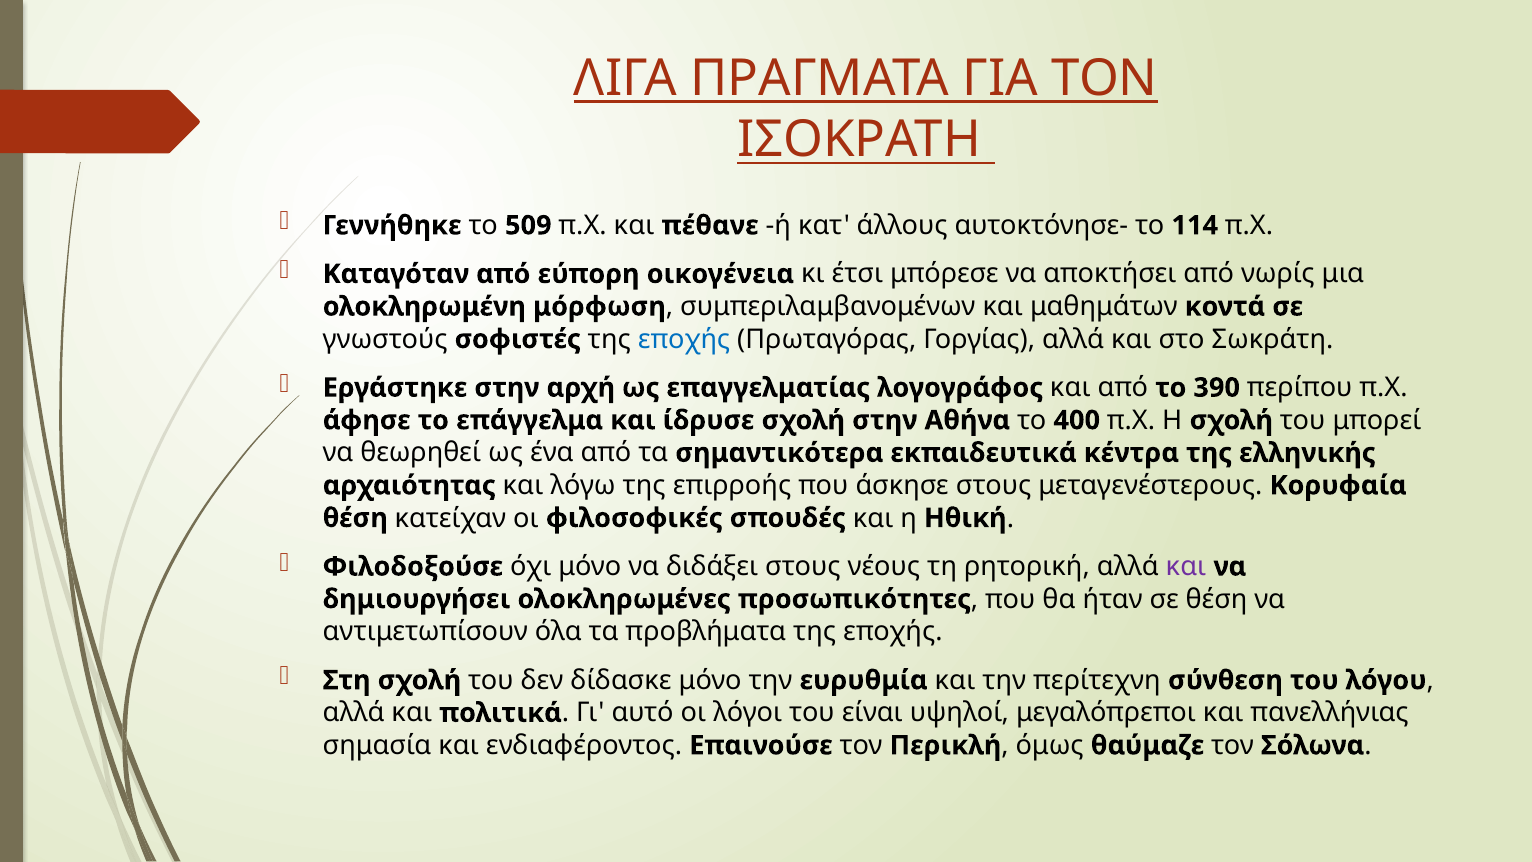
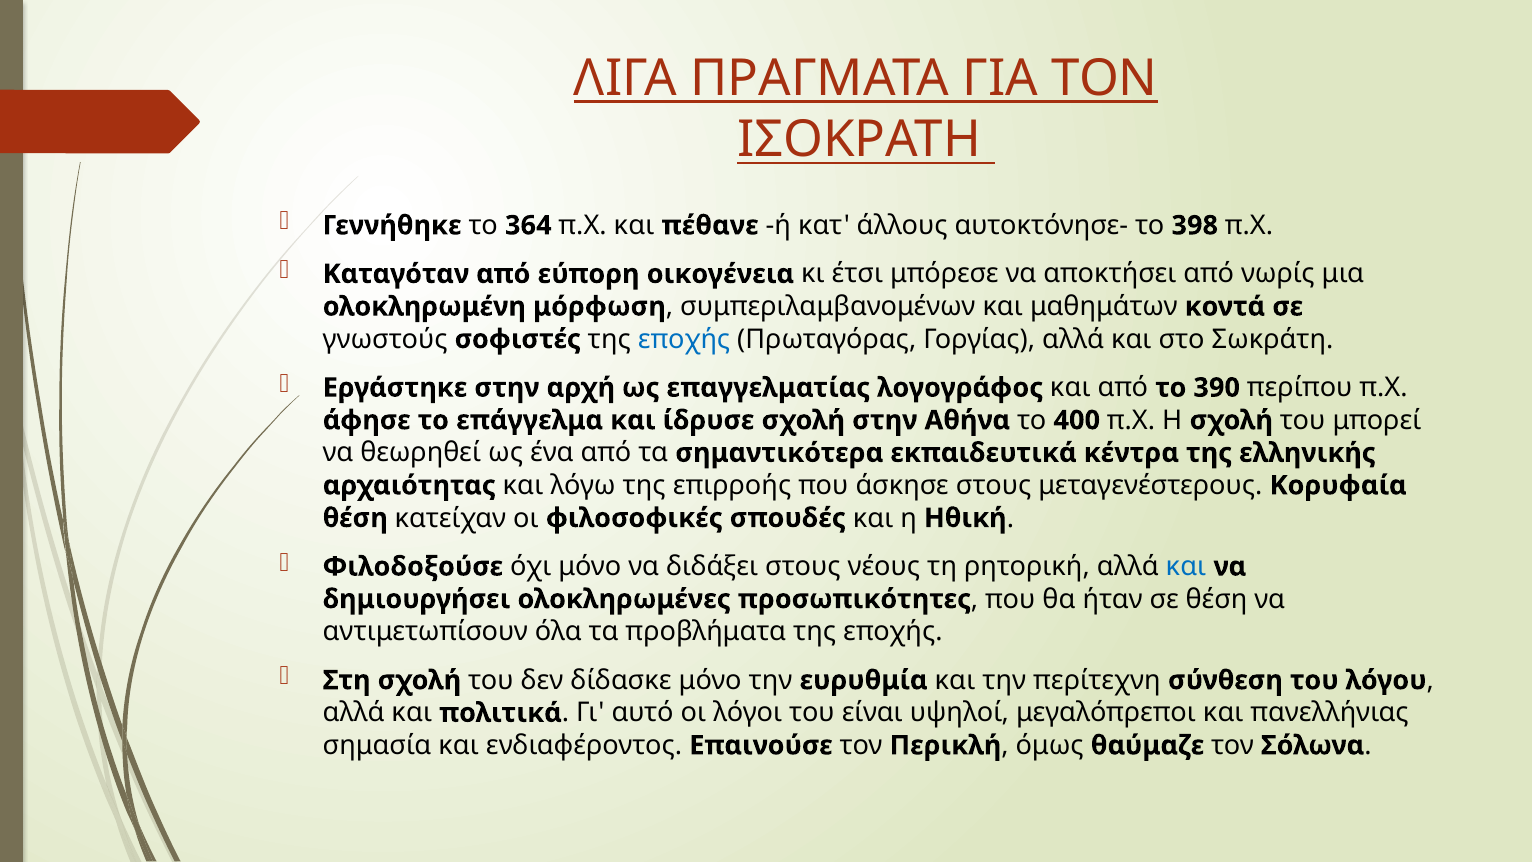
509: 509 -> 364
114: 114 -> 398
και at (1186, 566) colour: purple -> blue
